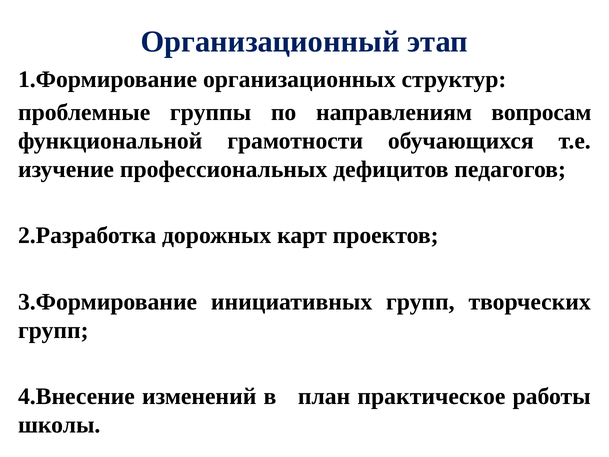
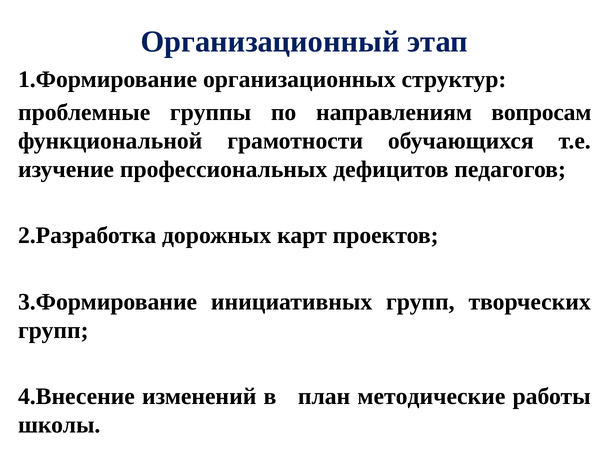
практическое: практическое -> методические
